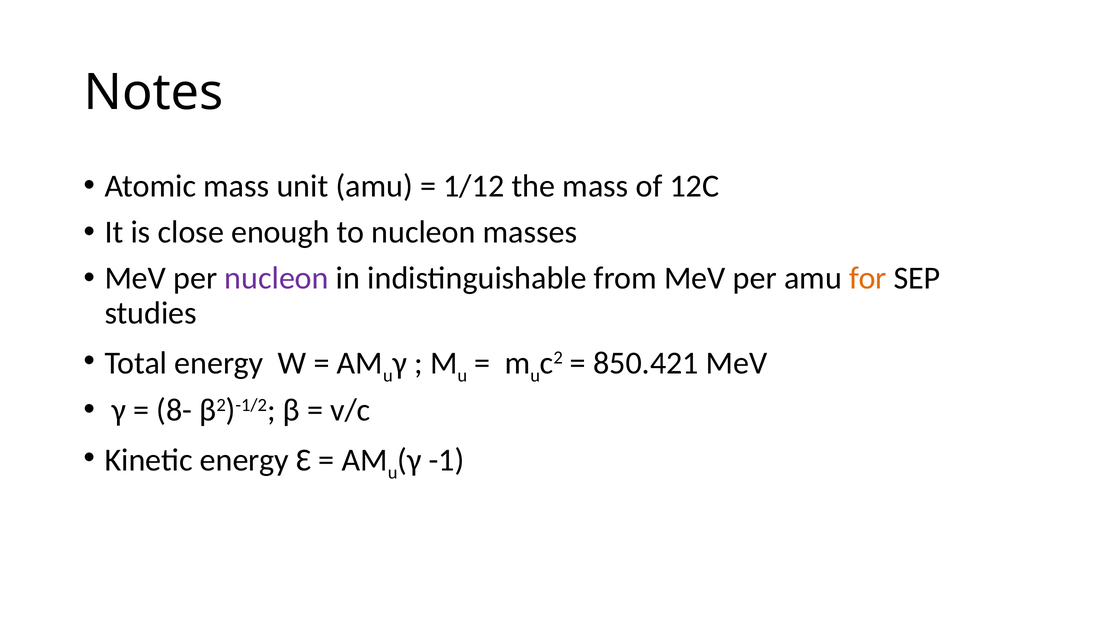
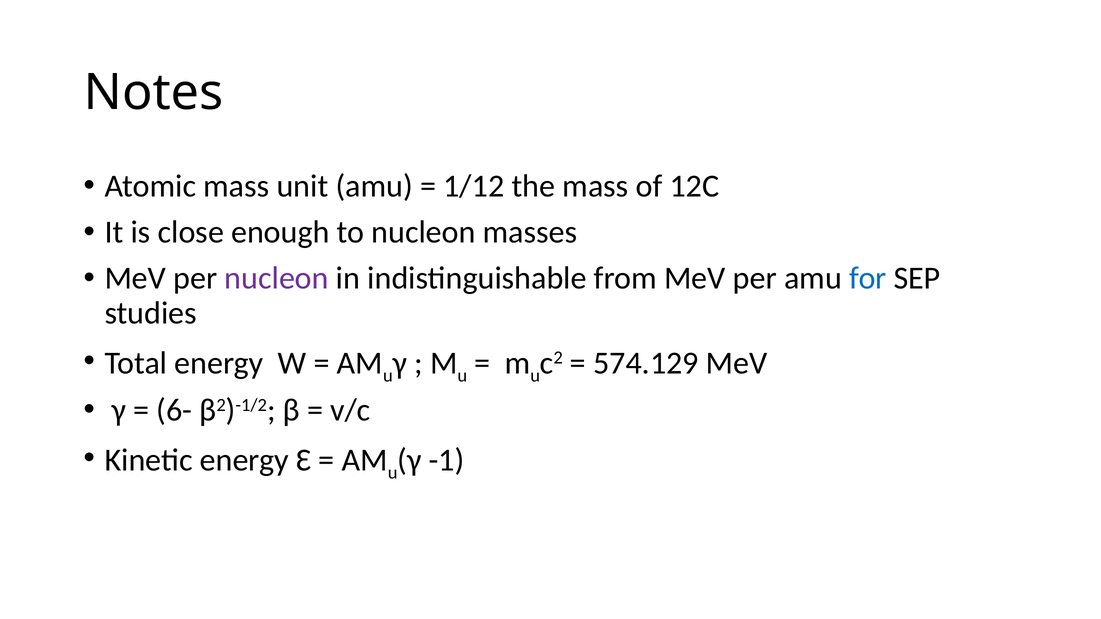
for colour: orange -> blue
850.421: 850.421 -> 574.129
8-: 8- -> 6-
